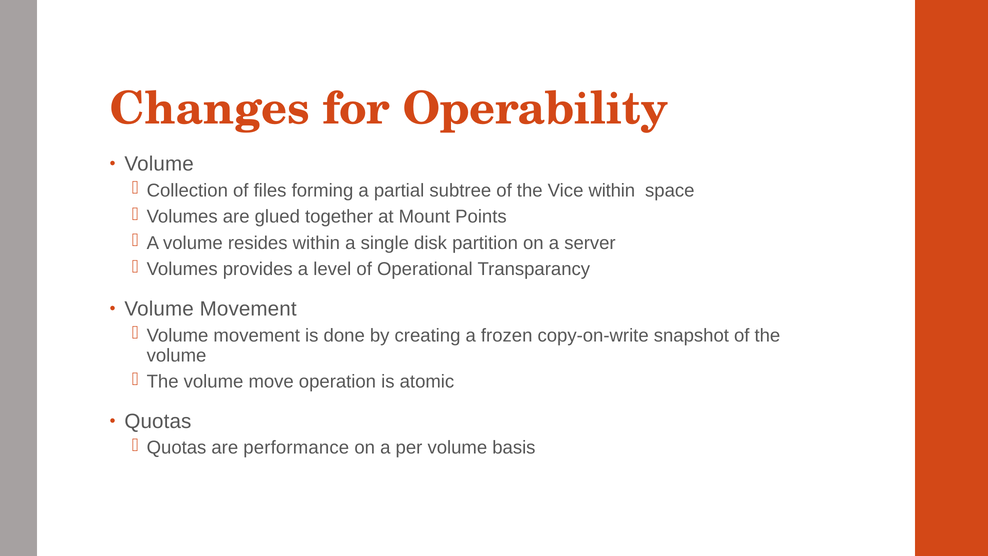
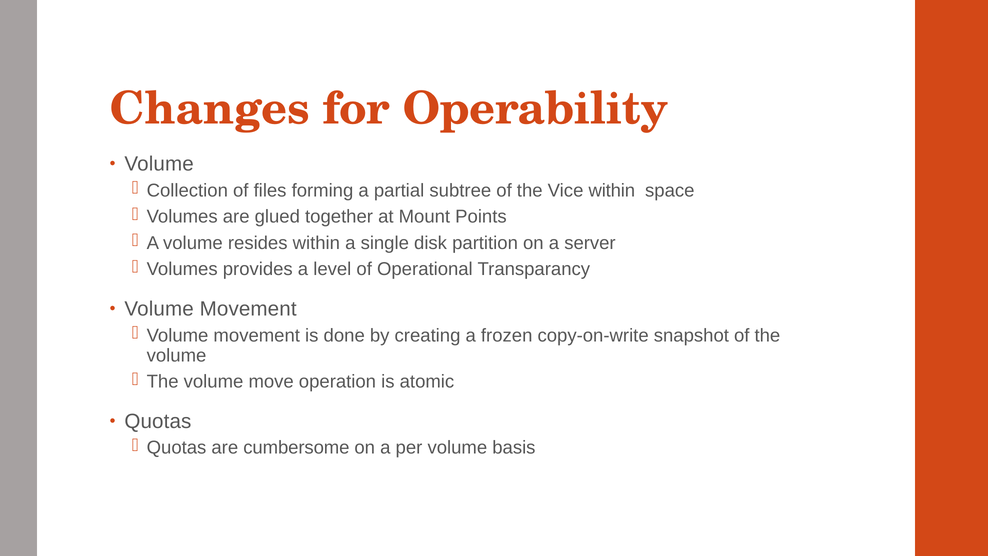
performance: performance -> cumbersome
